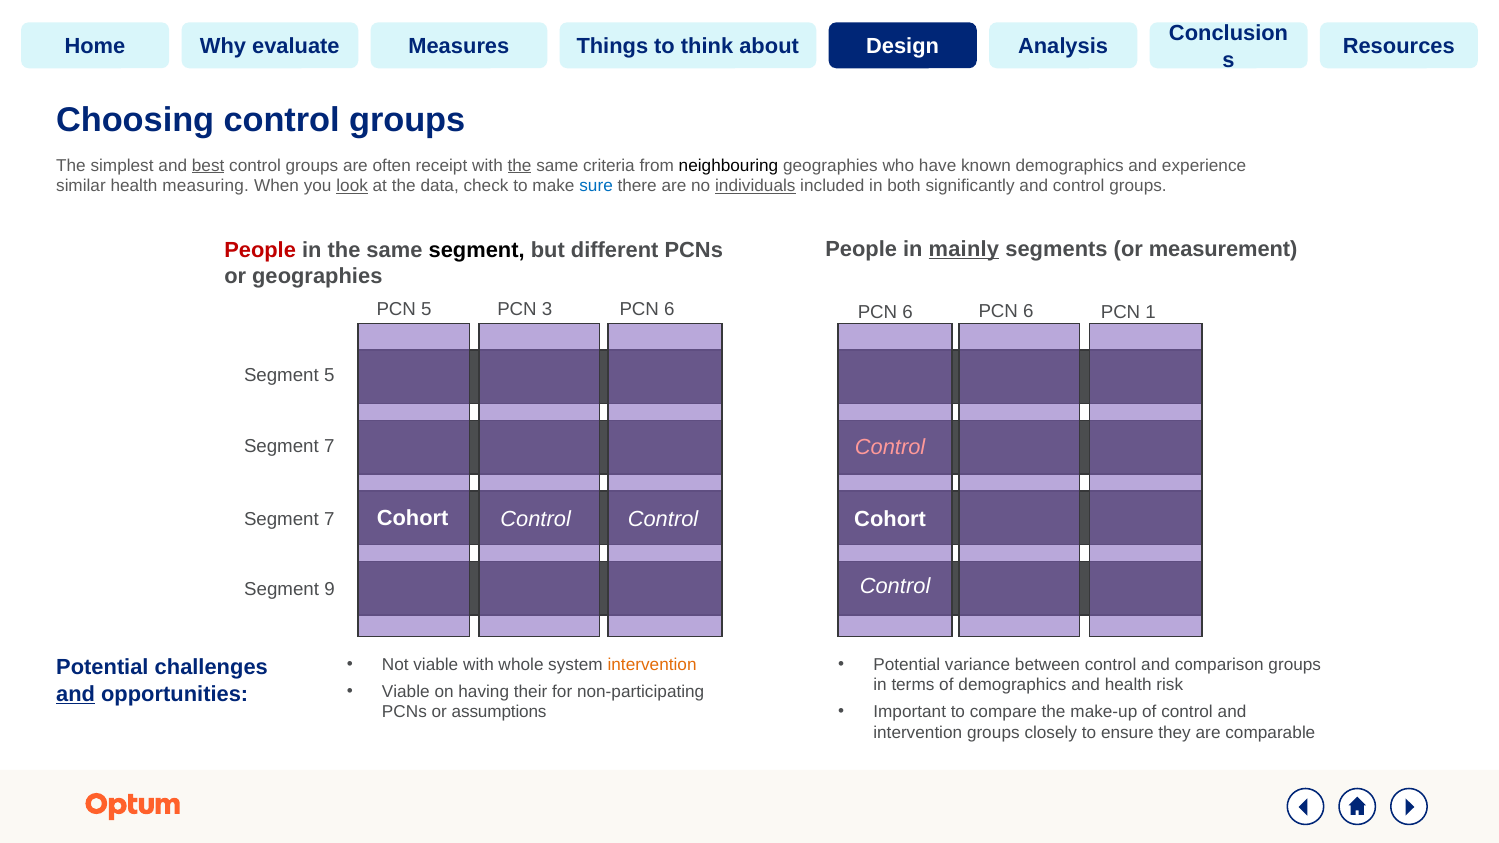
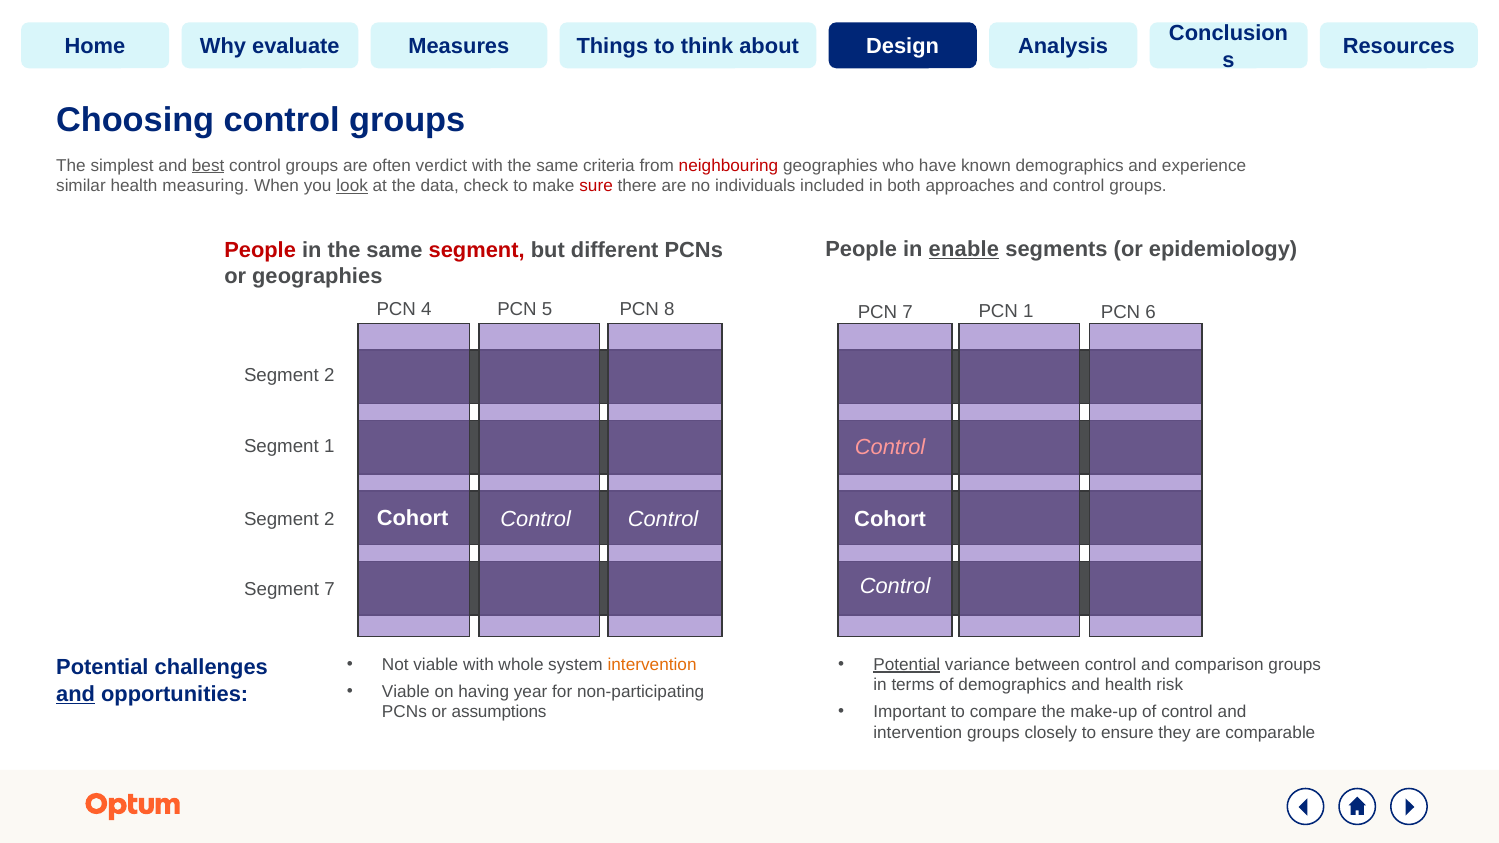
receipt: receipt -> verdict
the at (519, 166) underline: present -> none
neighbouring colour: black -> red
sure colour: blue -> red
individuals underline: present -> none
significantly: significantly -> approaches
mainly: mainly -> enable
measurement: measurement -> epidemiology
segment at (477, 250) colour: black -> red
PCN 5: 5 -> 4
3: 3 -> 5
6 at (669, 310): 6 -> 8
6 at (908, 313): 6 -> 7
6 at (1028, 312): 6 -> 1
1: 1 -> 6
5 at (329, 375): 5 -> 2
7 at (329, 446): 7 -> 1
7 at (329, 519): 7 -> 2
Segment 9: 9 -> 7
Potential at (907, 665) underline: none -> present
their: their -> year
